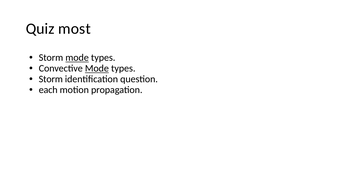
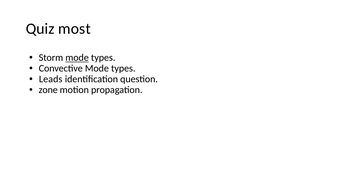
Mode at (97, 68) underline: present -> none
Storm at (51, 79): Storm -> Leads
each: each -> zone
